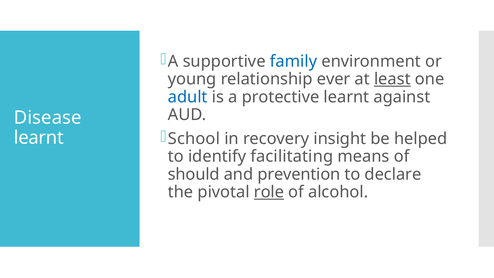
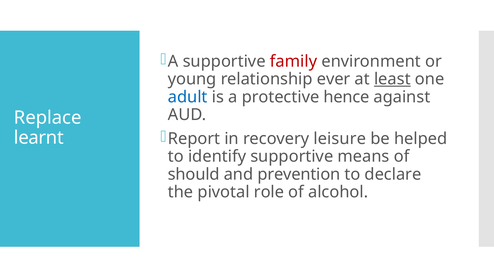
family colour: blue -> red
protective learnt: learnt -> hence
Disease: Disease -> Replace
School: School -> Report
insight: insight -> leisure
identify facilitating: facilitating -> supportive
role underline: present -> none
